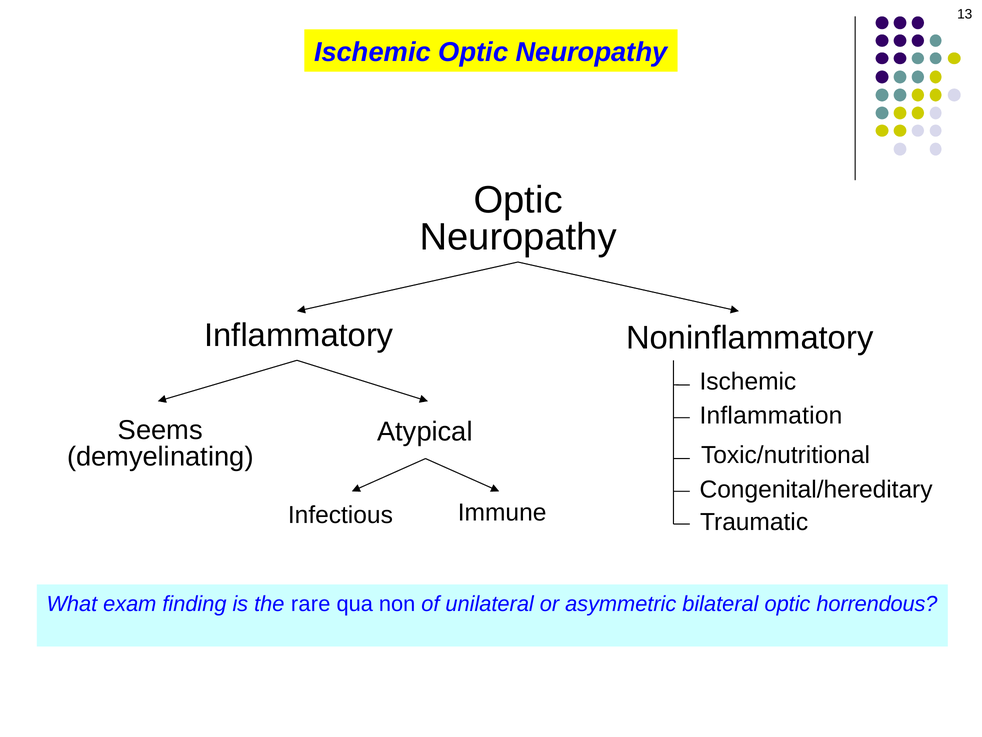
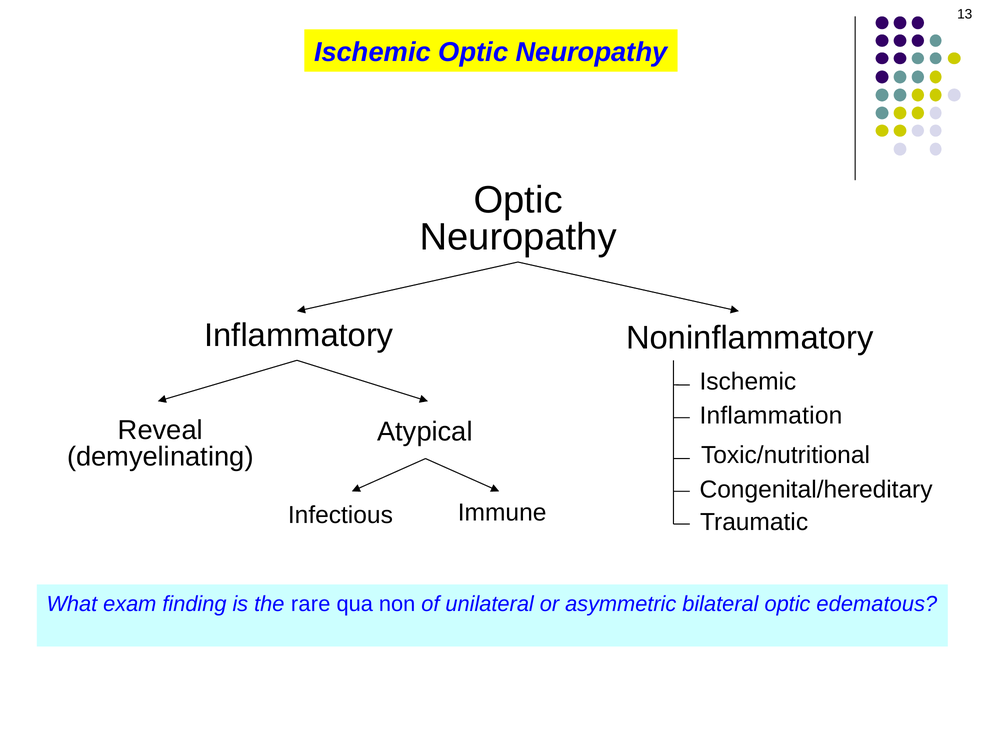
Seems: Seems -> Reveal
horrendous: horrendous -> edematous
